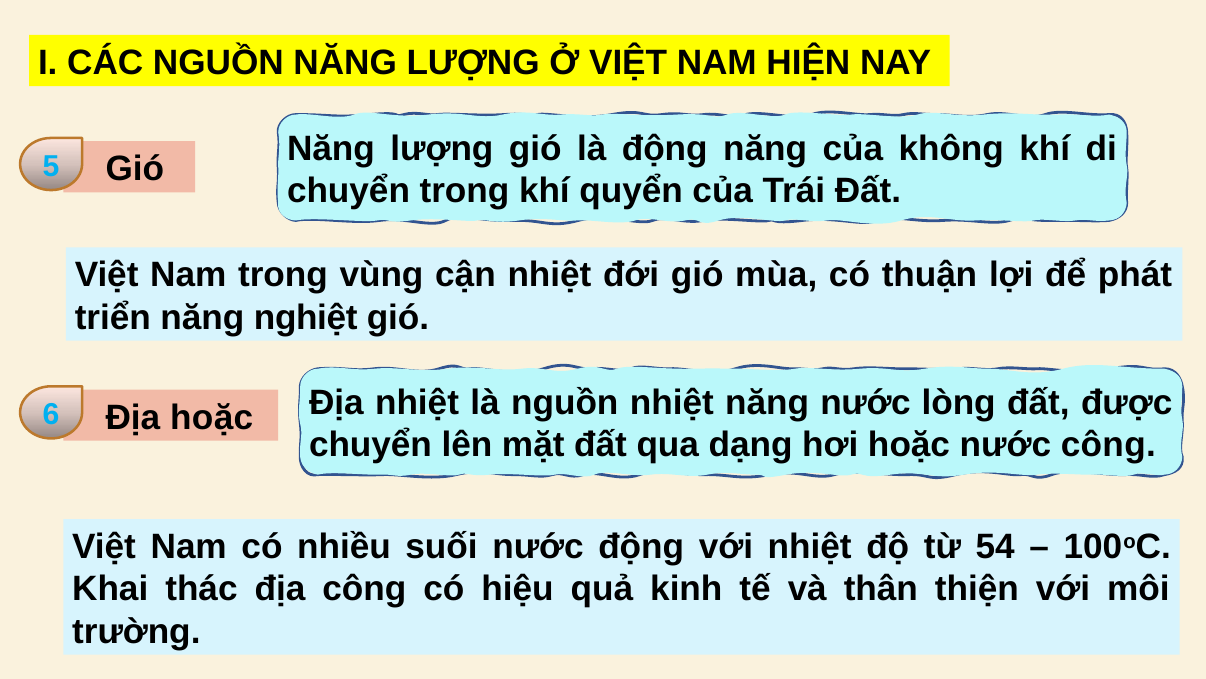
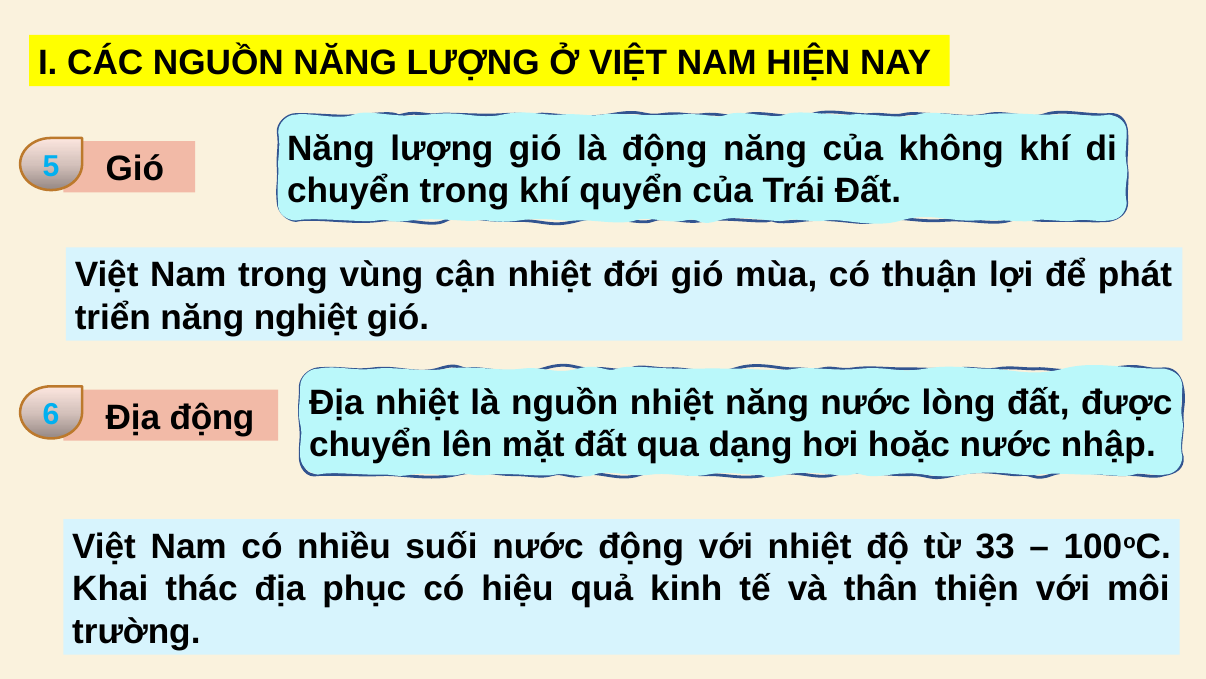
Địa hoặc: hoặc -> động
nước công: công -> nhập
54: 54 -> 33
địa công: công -> phục
